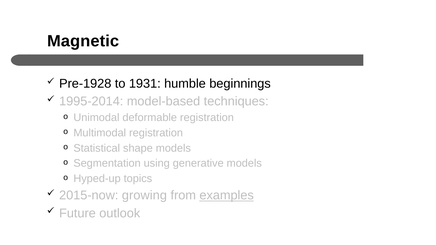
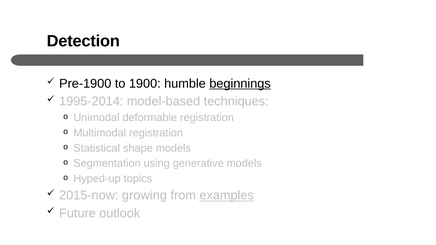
Magnetic: Magnetic -> Detection
Pre-1928: Pre-1928 -> Pre-1900
1931: 1931 -> 1900
beginnings underline: none -> present
